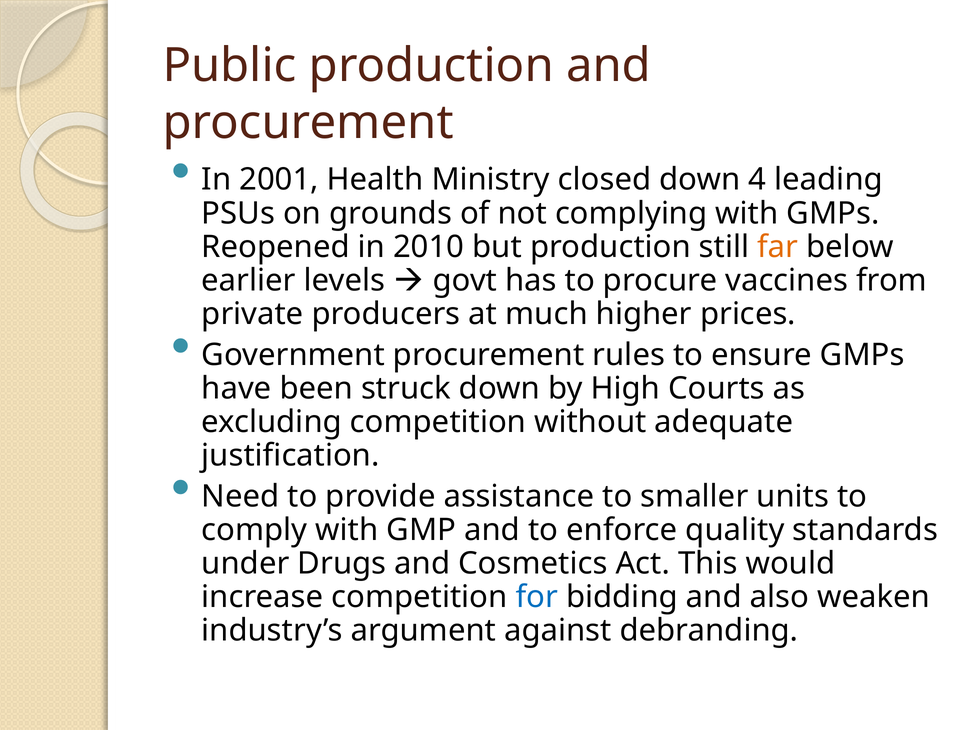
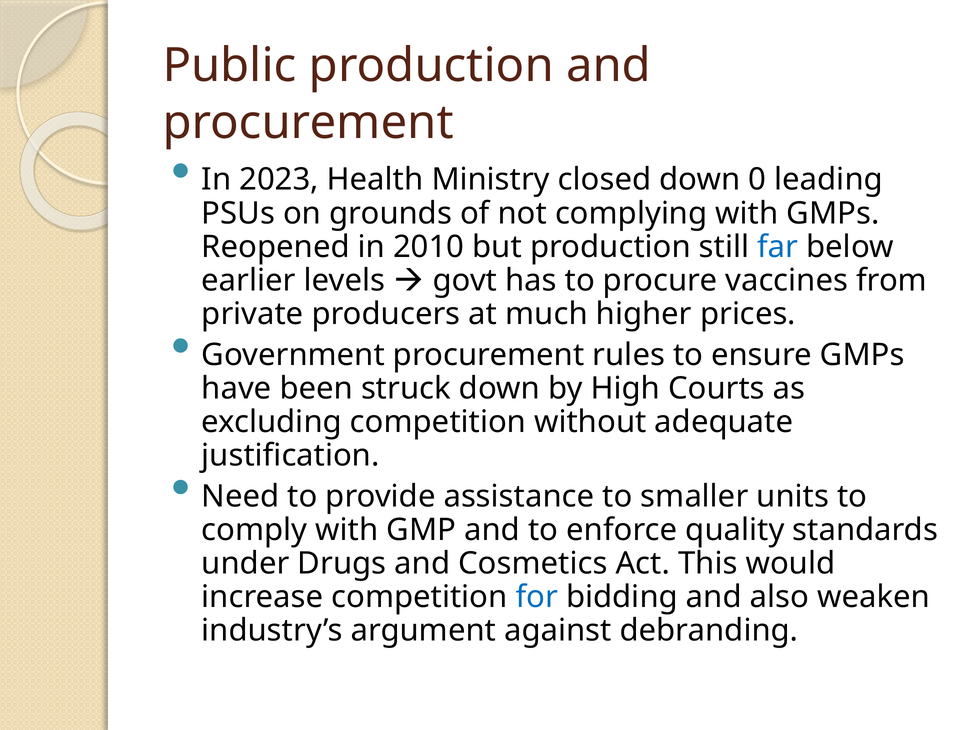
2001: 2001 -> 2023
4: 4 -> 0
far colour: orange -> blue
